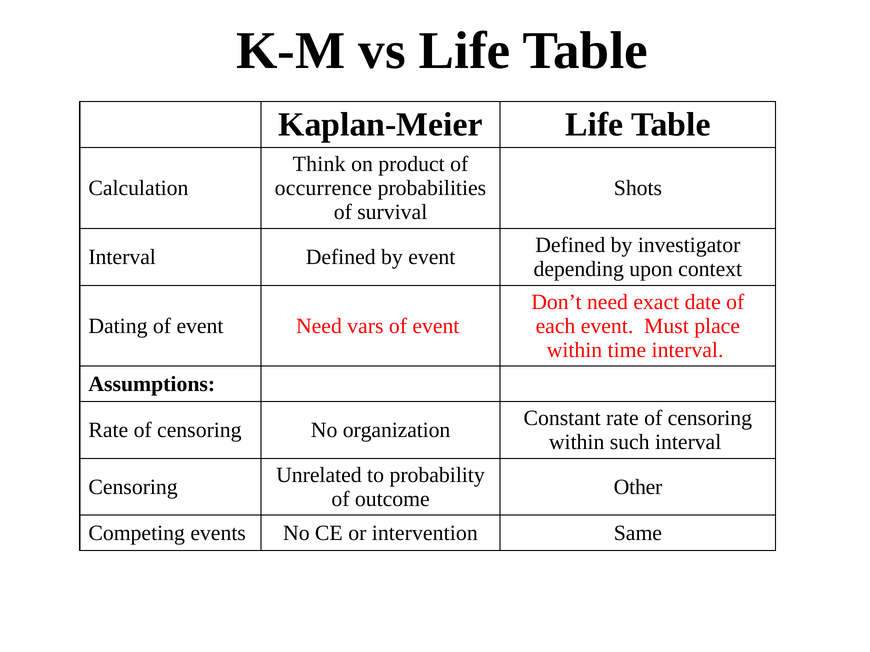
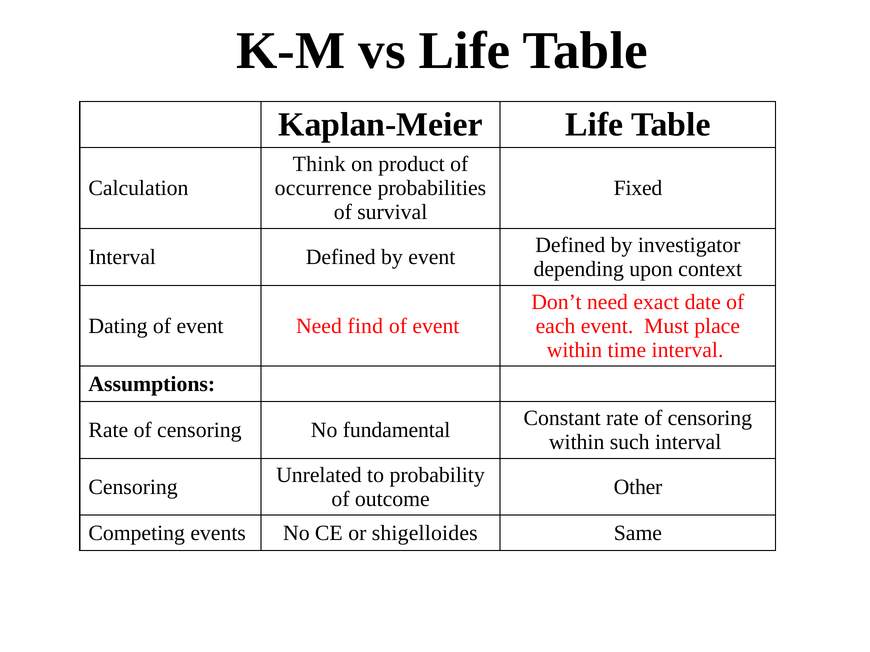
Shots: Shots -> Fixed
vars: vars -> find
organization: organization -> fundamental
intervention: intervention -> shigelloides
